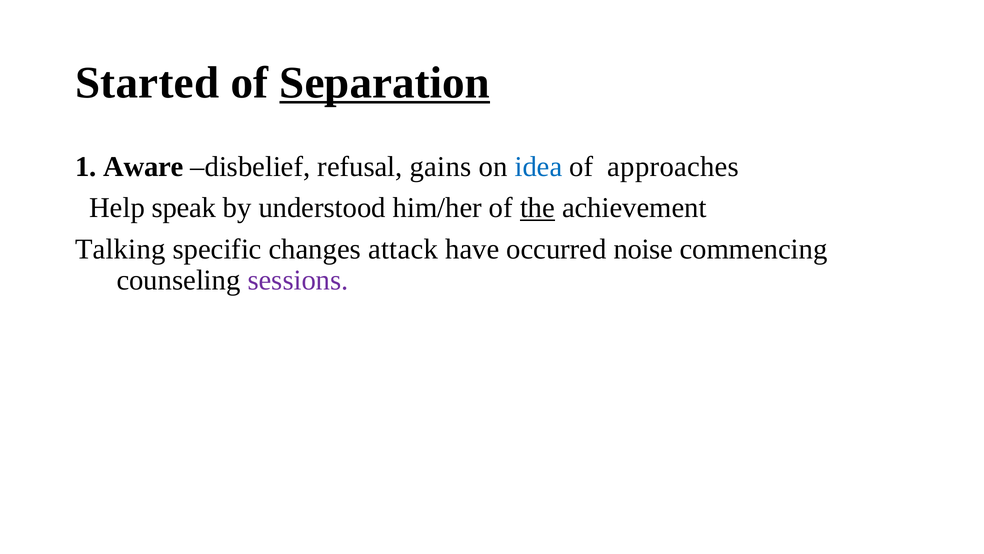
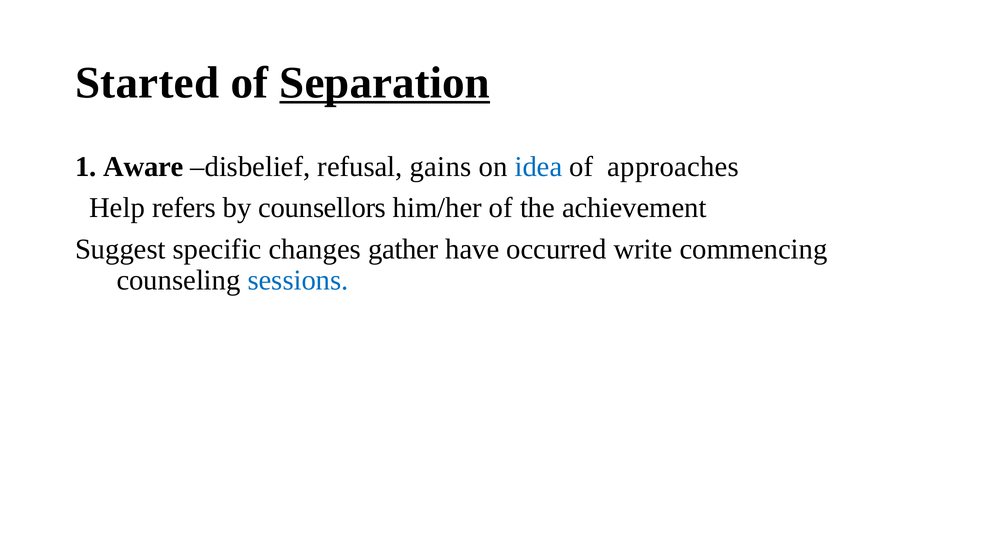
speak: speak -> refers
understood: understood -> counsellors
the underline: present -> none
Talking: Talking -> Suggest
attack: attack -> gather
noise: noise -> write
sessions colour: purple -> blue
